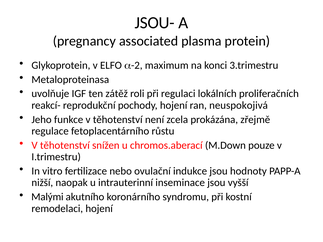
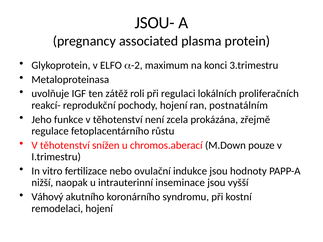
neuspokojivá: neuspokojivá -> postnatálním
Malými: Malými -> Váhový
